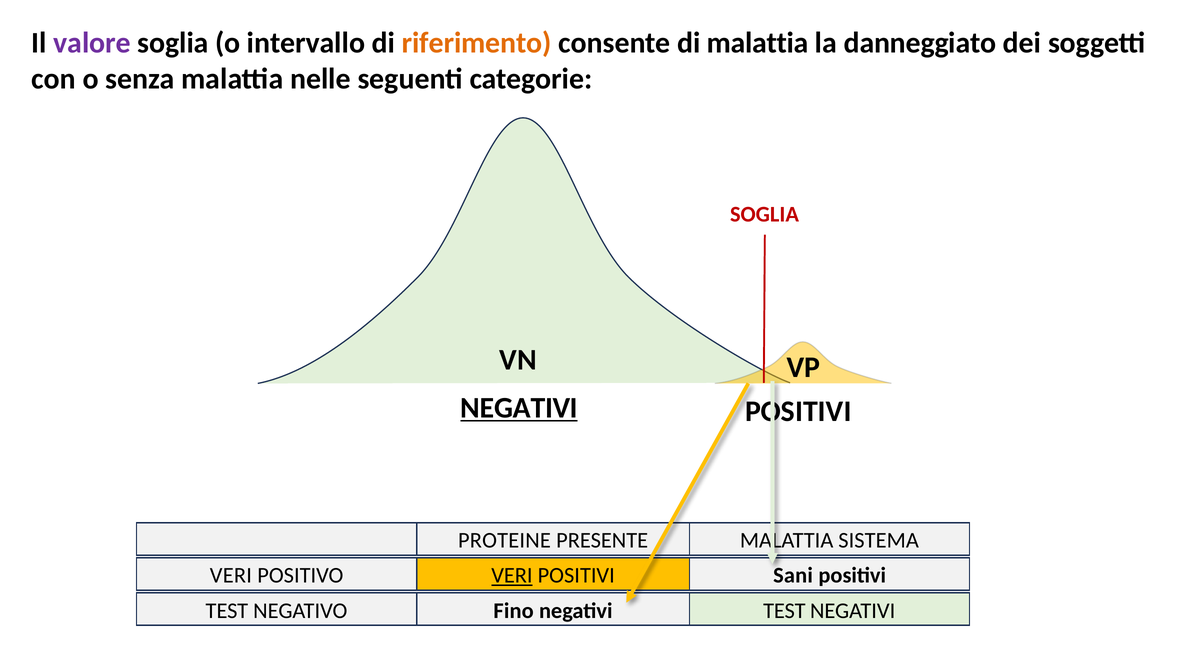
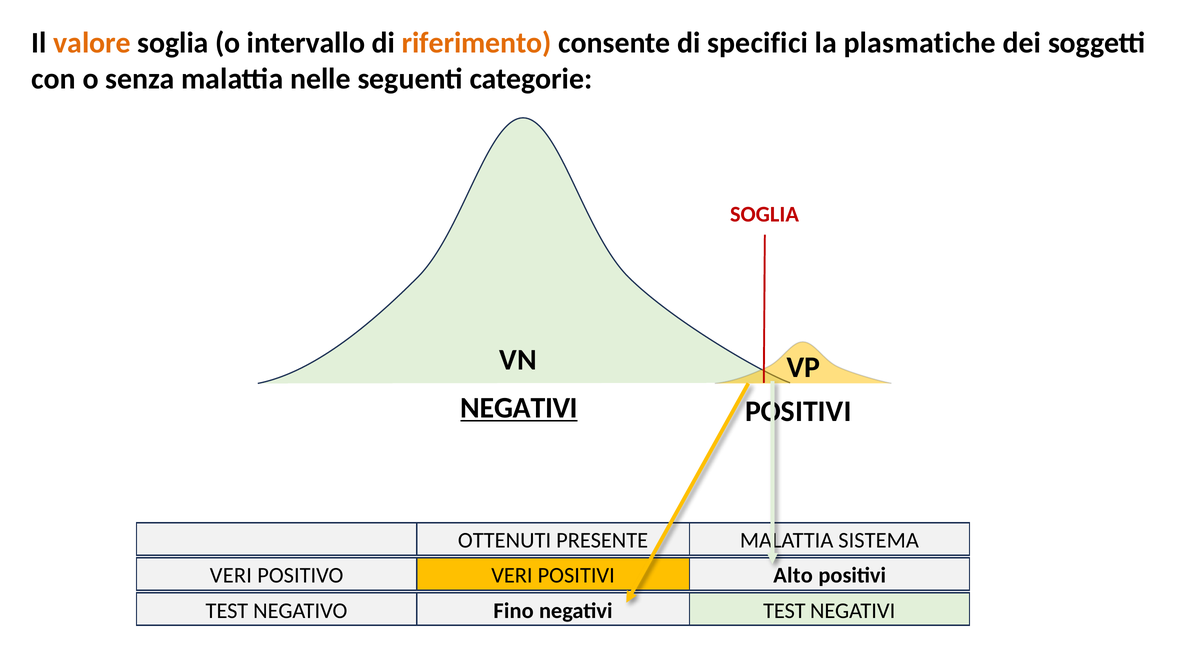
valore colour: purple -> orange
di malattia: malattia -> specifici
danneggiato: danneggiato -> plasmatiche
PROTEINE: PROTEINE -> OTTENUTI
VERI at (512, 575) underline: present -> none
Sani: Sani -> Alto
